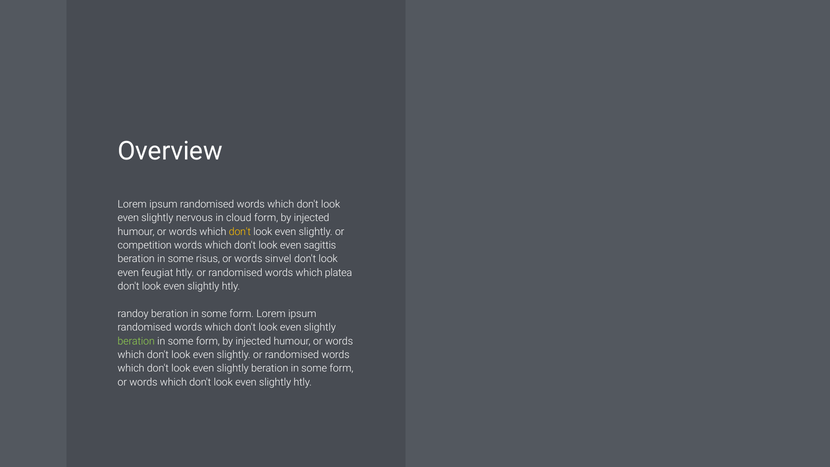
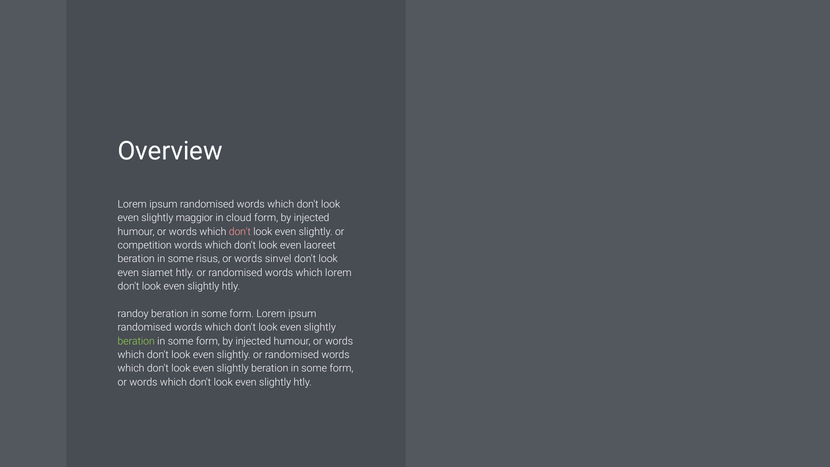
nervous: nervous -> maggior
don't at (240, 232) colour: yellow -> pink
sagittis: sagittis -> laoreet
feugiat: feugiat -> siamet
which platea: platea -> lorem
